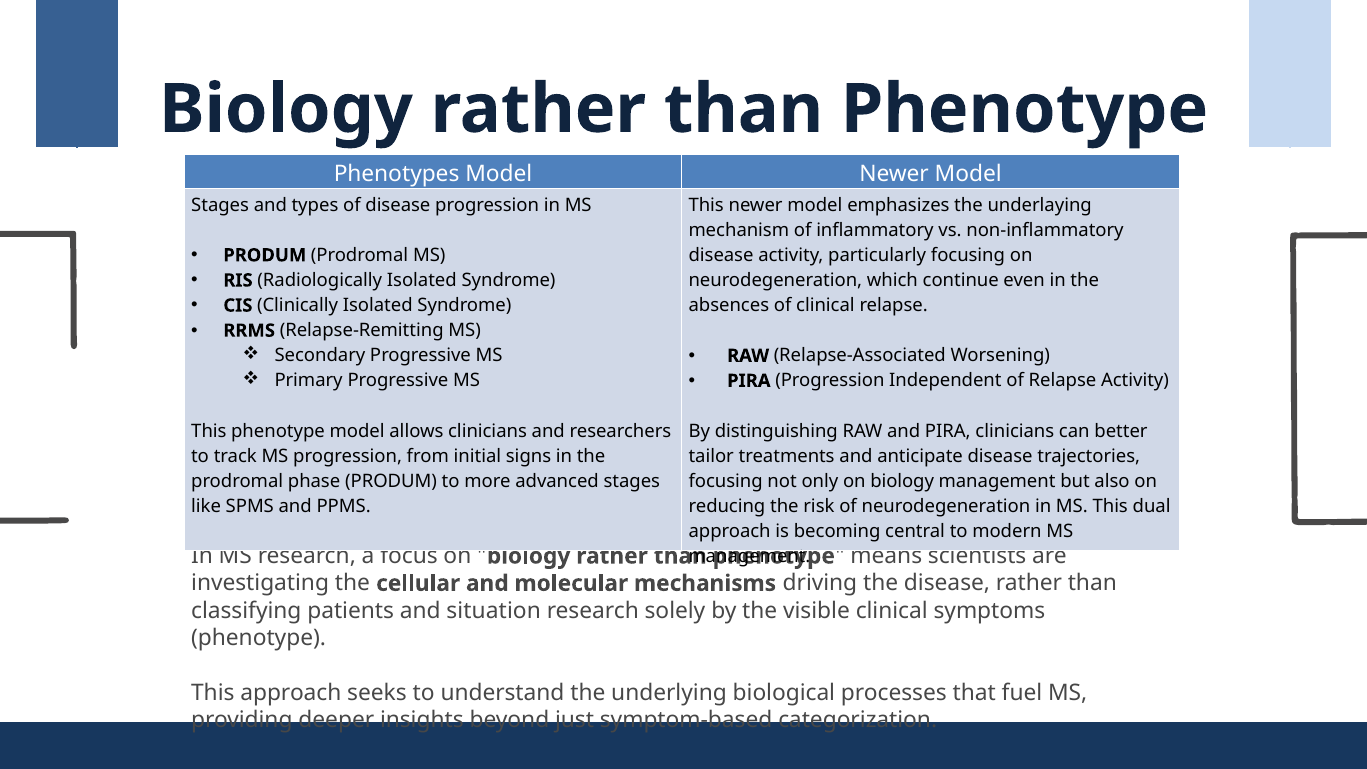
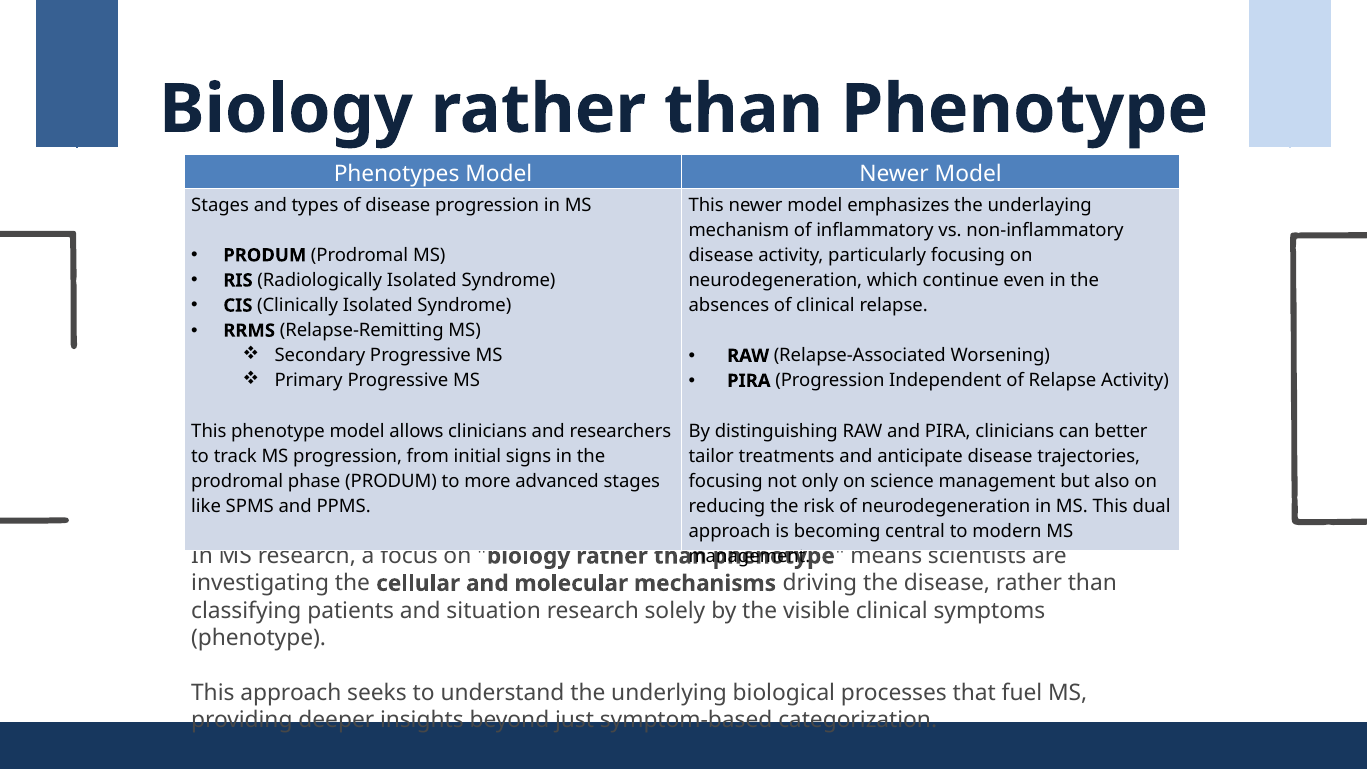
only on biology: biology -> science
